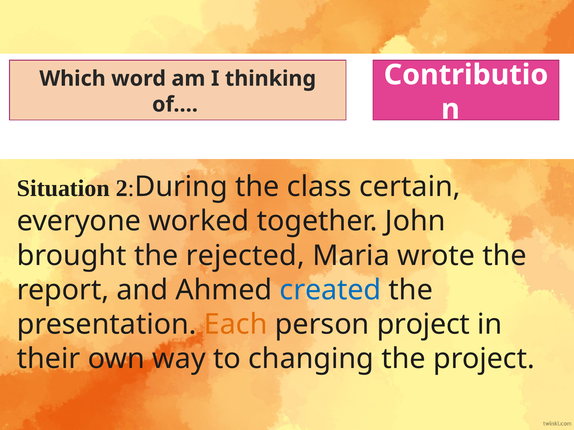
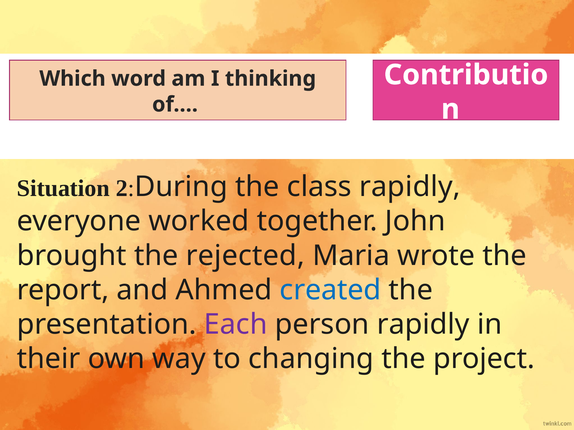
class certain: certain -> rapidly
Each colour: orange -> purple
person project: project -> rapidly
